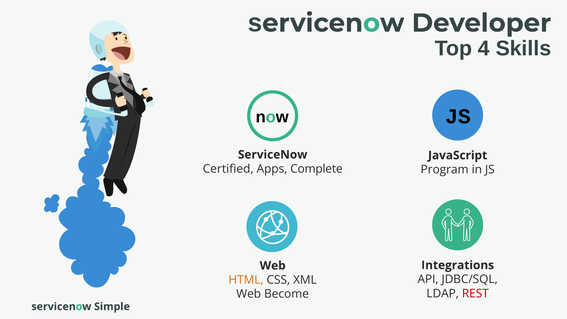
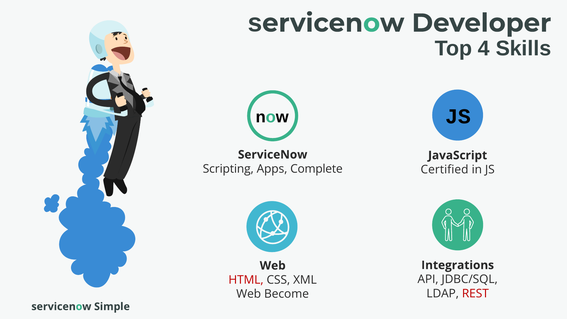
Certified: Certified -> Scripting
Program: Program -> Certified
HTML colour: orange -> red
